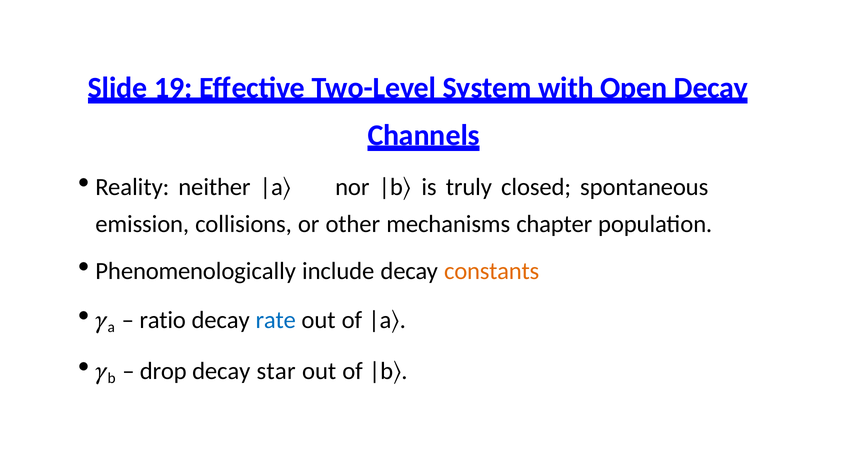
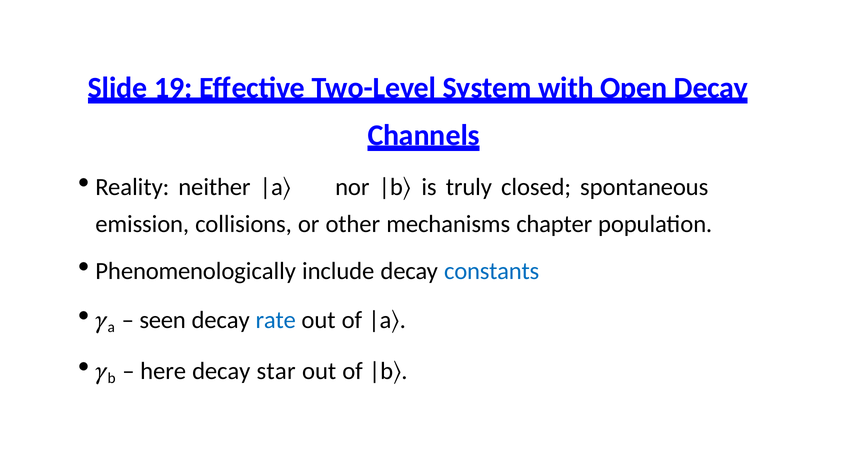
constants colour: orange -> blue
ratio: ratio -> seen
drop: drop -> here
